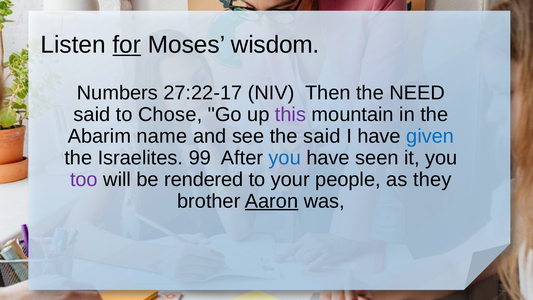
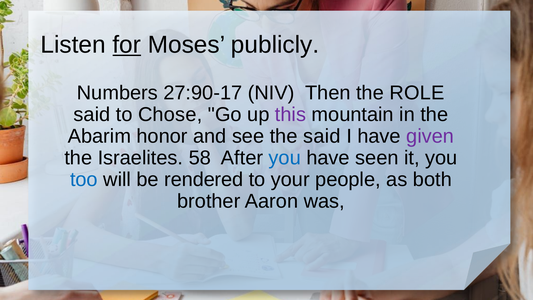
wisdom: wisdom -> publicly
27:22-17: 27:22-17 -> 27:90-17
NEED: NEED -> ROLE
name: name -> honor
given colour: blue -> purple
99: 99 -> 58
too colour: purple -> blue
they: they -> both
Aaron underline: present -> none
